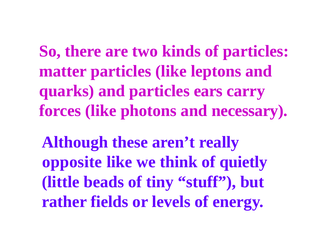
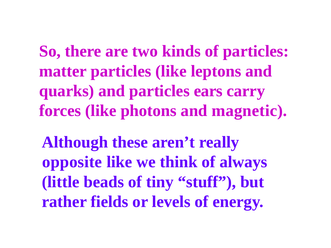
necessary: necessary -> magnetic
quietly: quietly -> always
